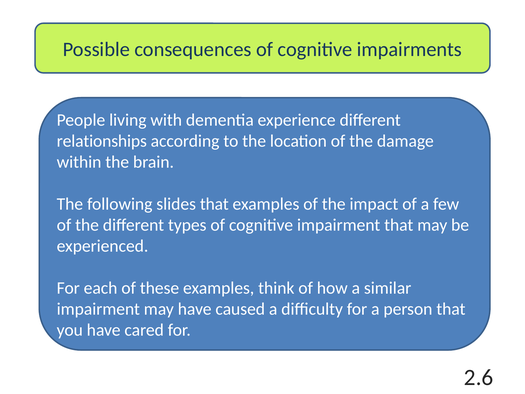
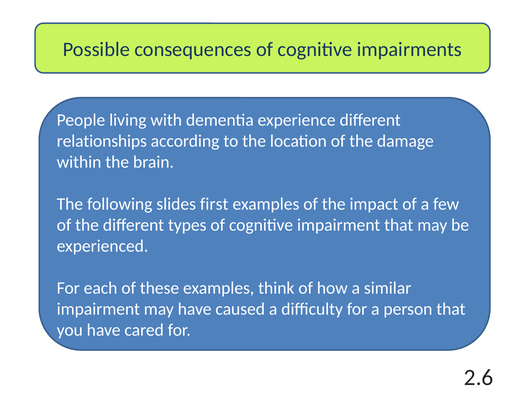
slides that: that -> first
